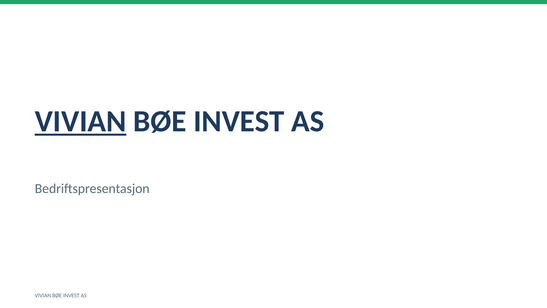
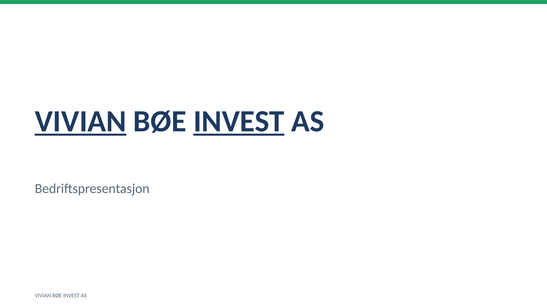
INVEST at (239, 121) underline: none -> present
